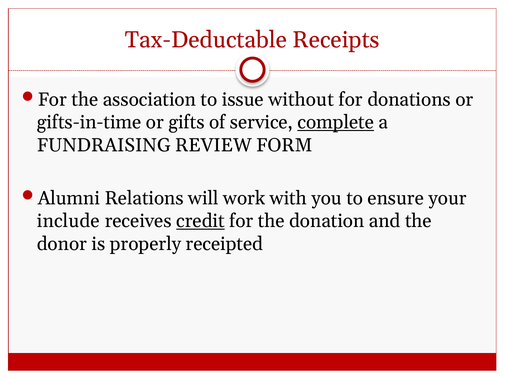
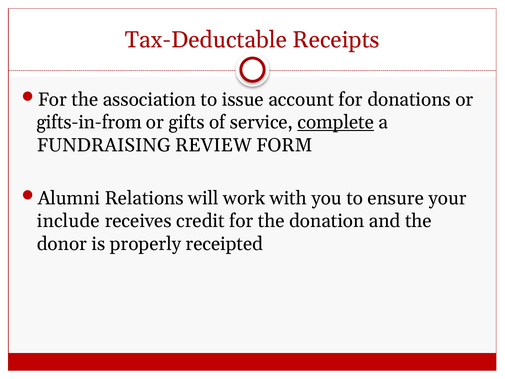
without: without -> account
gifts-in-time: gifts-in-time -> gifts-in-from
credit underline: present -> none
